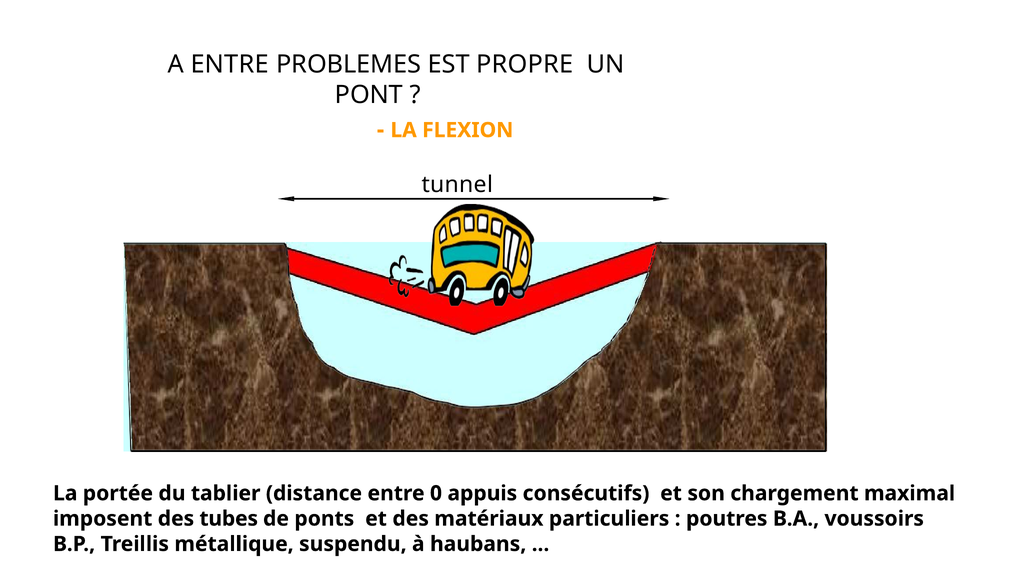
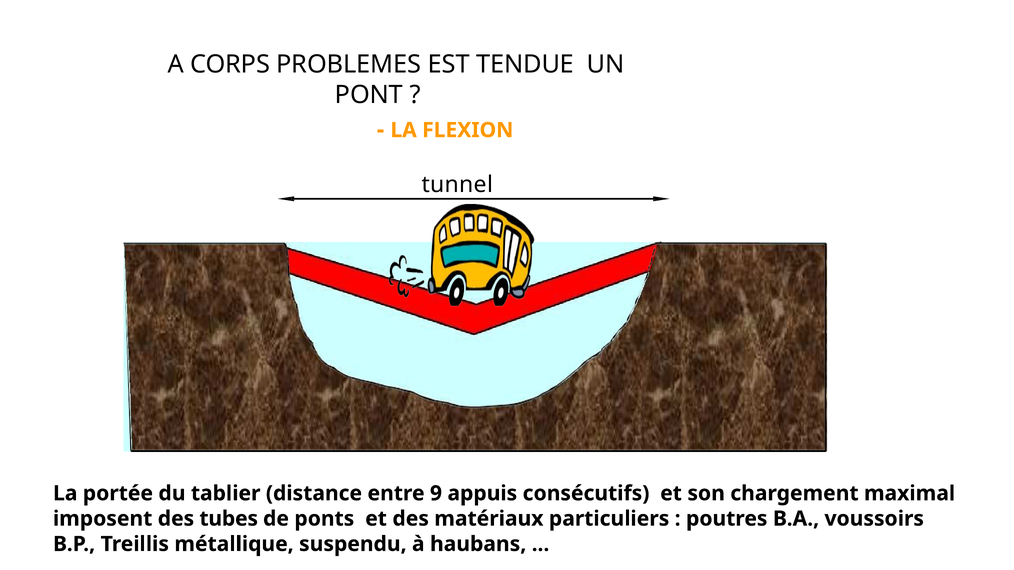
A ENTRE: ENTRE -> CORPS
PROPRE: PROPRE -> TENDUE
0: 0 -> 9
